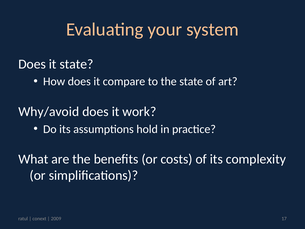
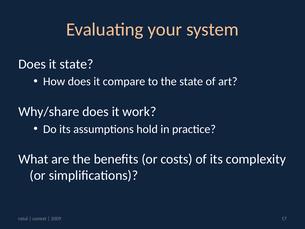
Why/avoid: Why/avoid -> Why/share
